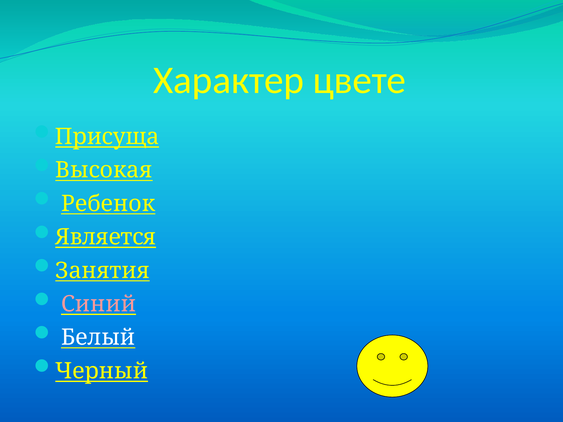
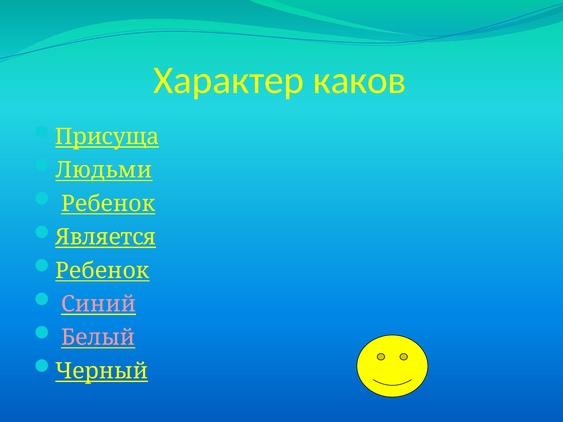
цвете: цвете -> каков
Высокая: Высокая -> Людьми
Занятия at (102, 271): Занятия -> Ребенок
Белый colour: white -> pink
